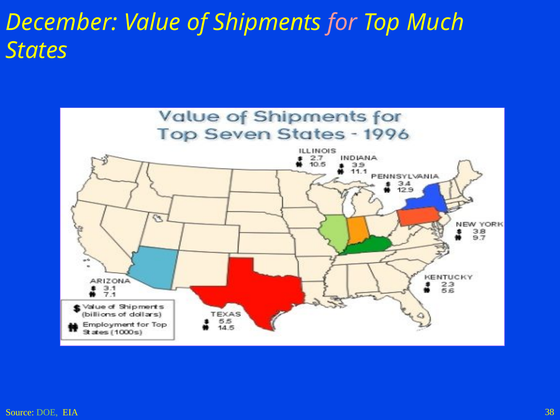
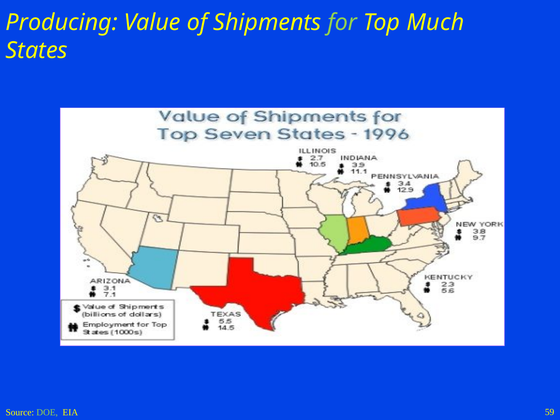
December: December -> Producing
for colour: pink -> light green
38: 38 -> 59
